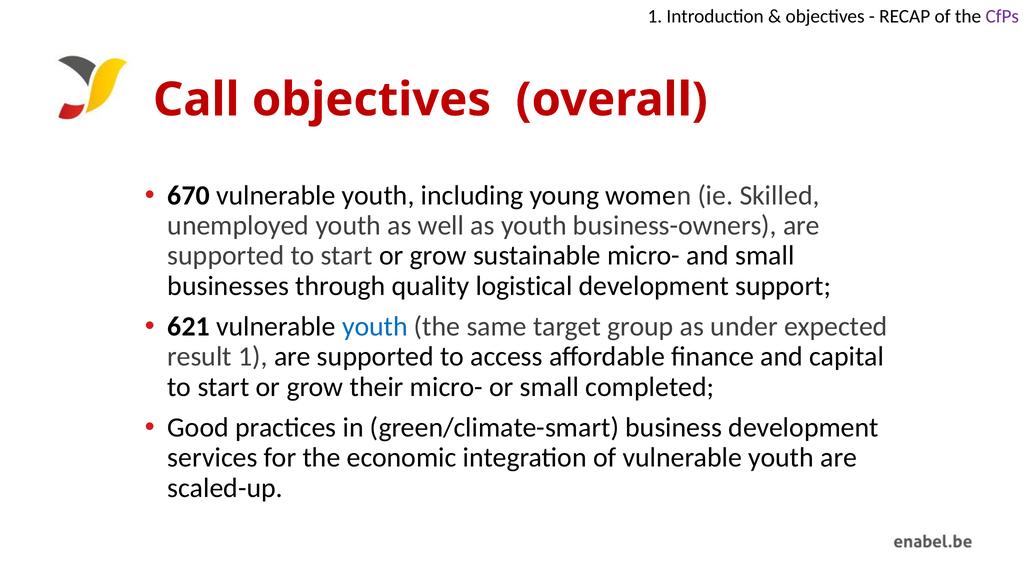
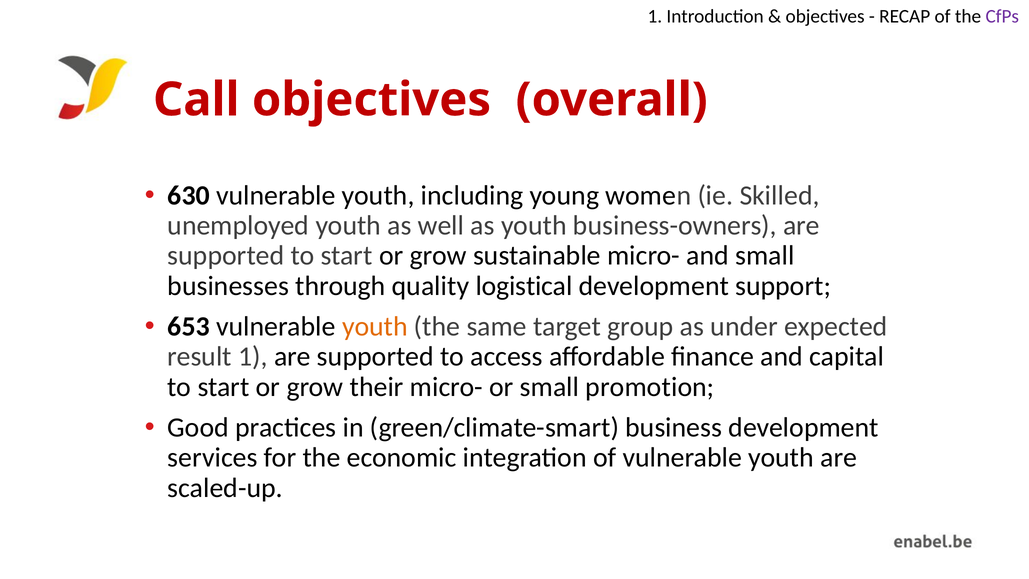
670: 670 -> 630
621: 621 -> 653
youth at (375, 327) colour: blue -> orange
completed: completed -> promotion
